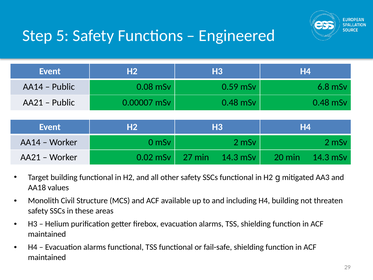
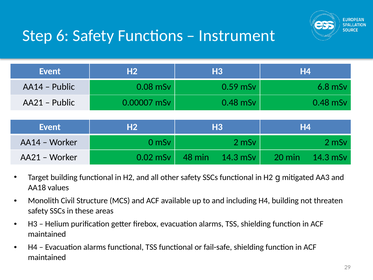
5: 5 -> 6
Engineered: Engineered -> Instrument
27: 27 -> 48
